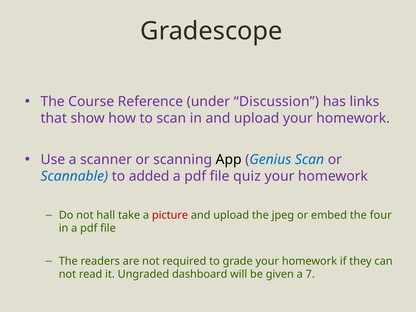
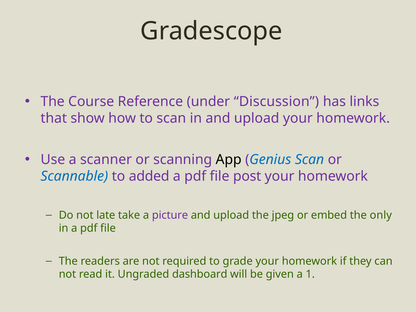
quiz: quiz -> post
hall: hall -> late
picture colour: red -> purple
four: four -> only
7: 7 -> 1
